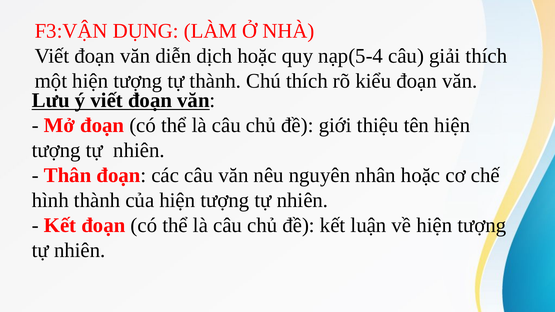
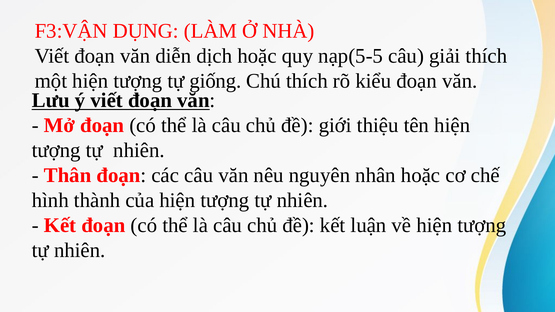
nạp(5-4: nạp(5-4 -> nạp(5-5
tự thành: thành -> giống
